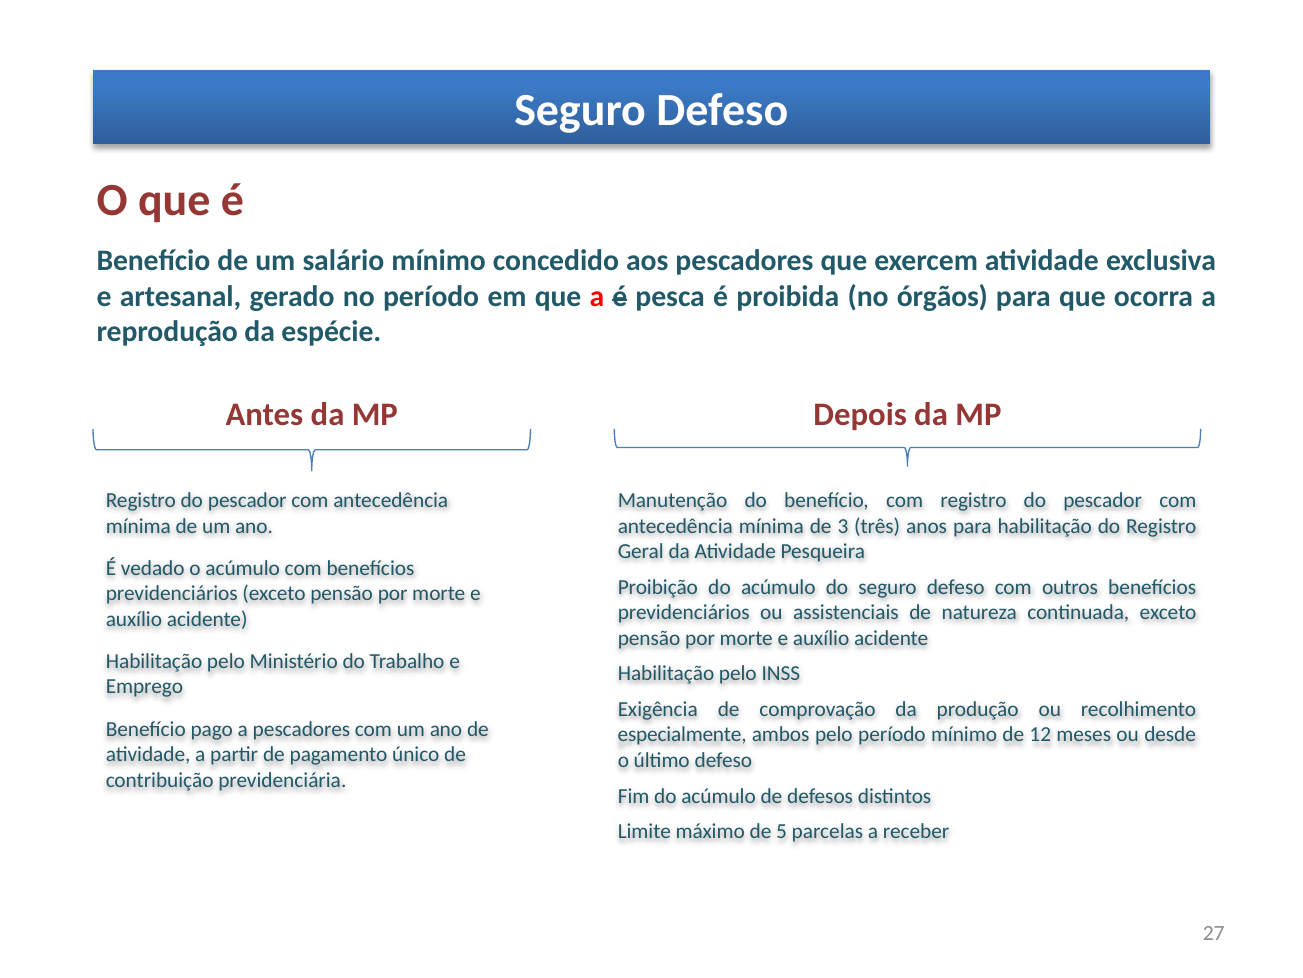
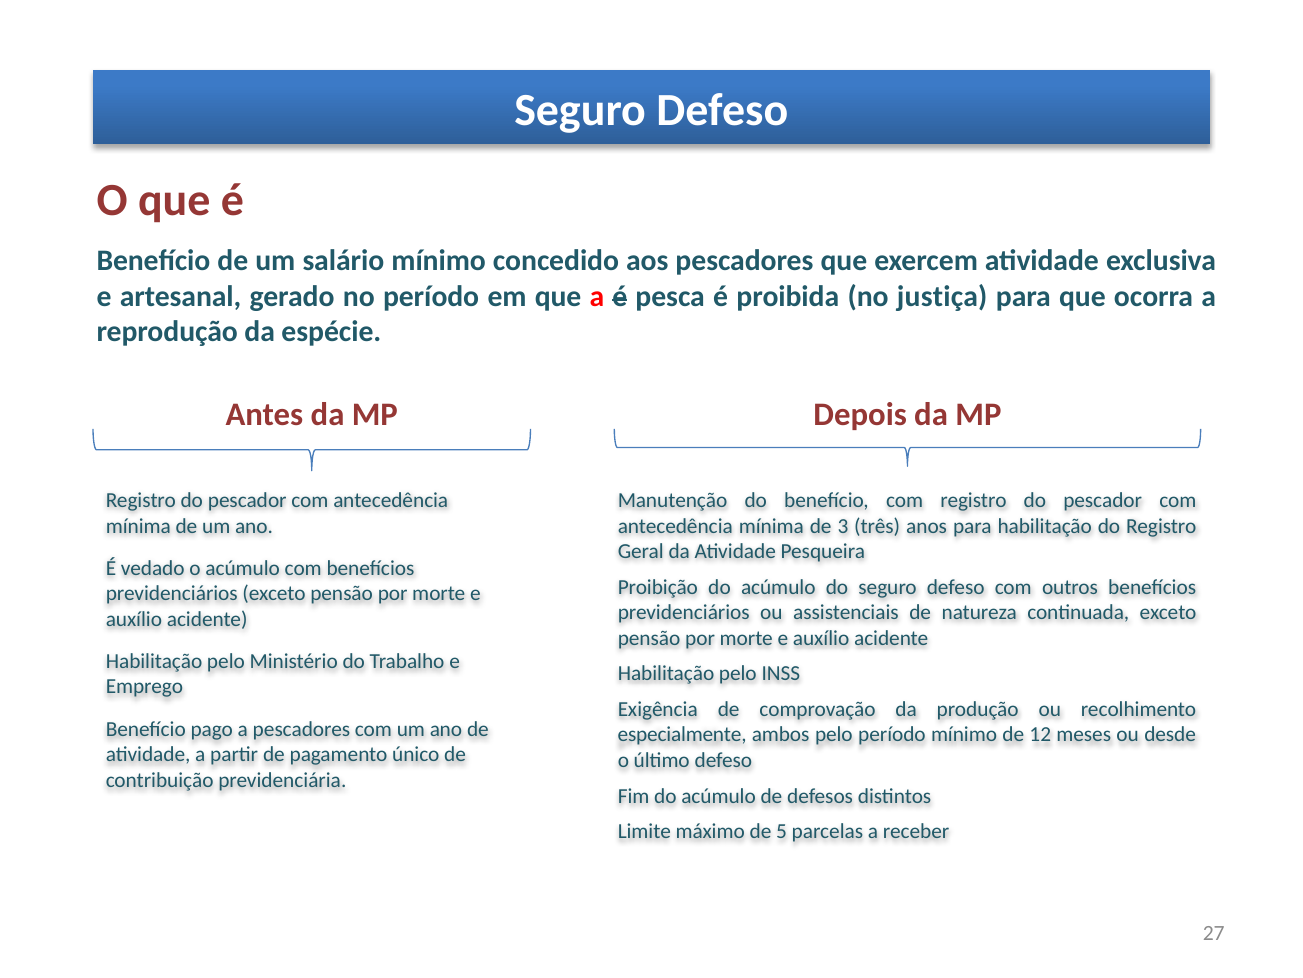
órgãos: órgãos -> justiça
